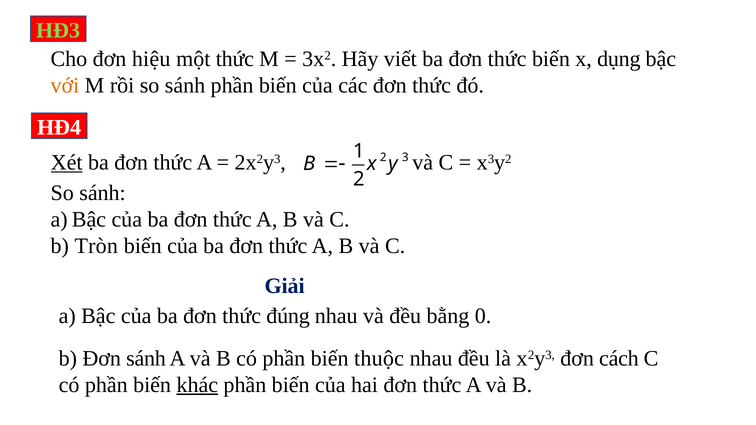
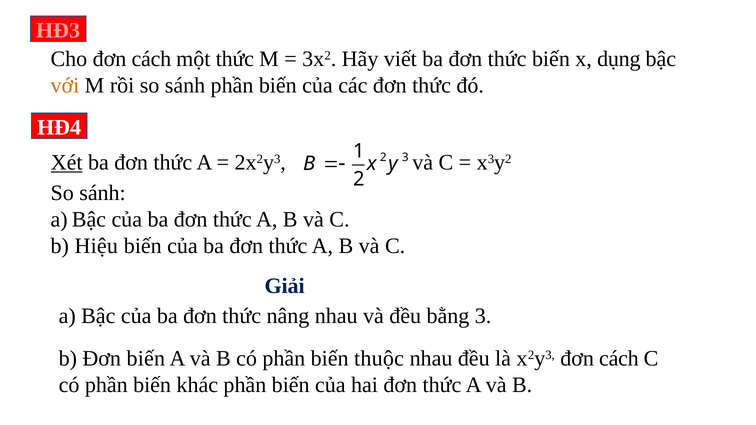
HĐ3 colour: light green -> pink
Cho đơn hiệu: hiệu -> cách
Tròn: Tròn -> Hiệu
đúng: đúng -> nâng
bằng 0: 0 -> 3
Đơn sánh: sánh -> biến
khác underline: present -> none
